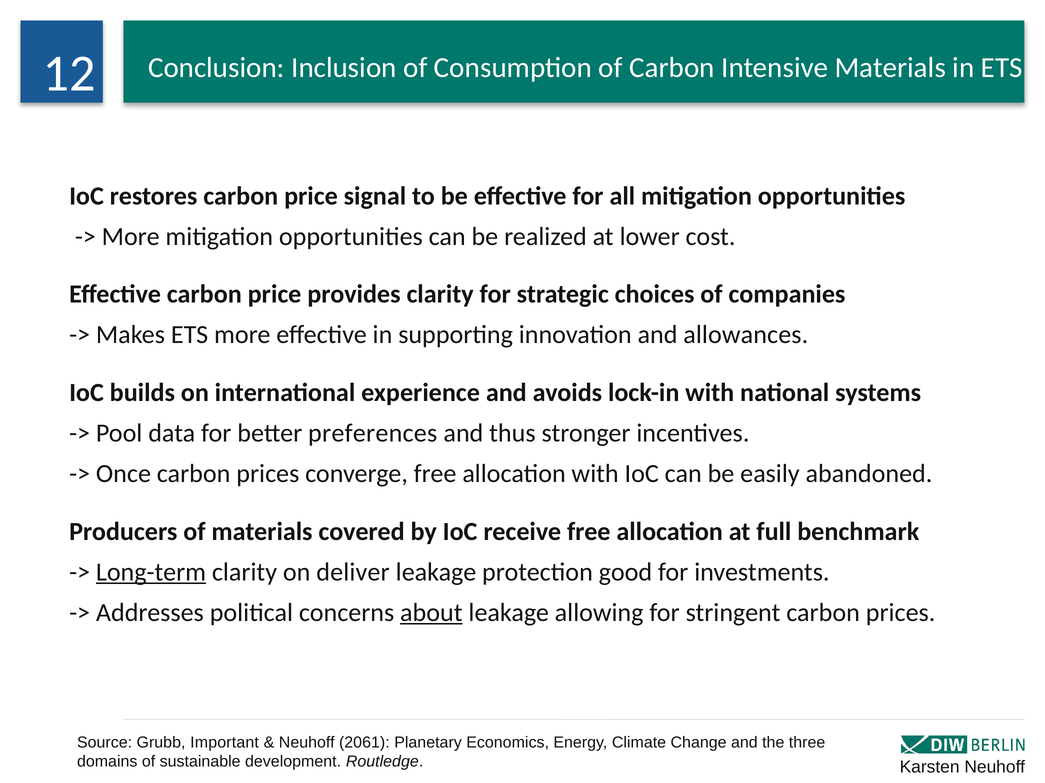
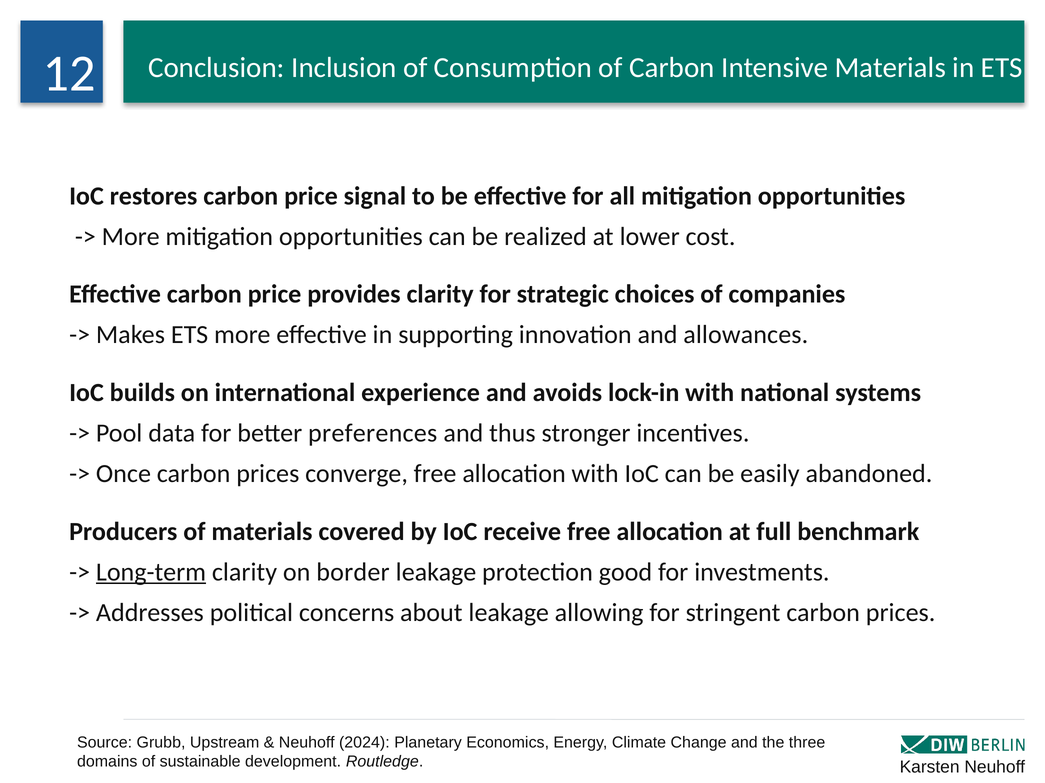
deliver: deliver -> border
about underline: present -> none
Important: Important -> Upstream
2061: 2061 -> 2024
